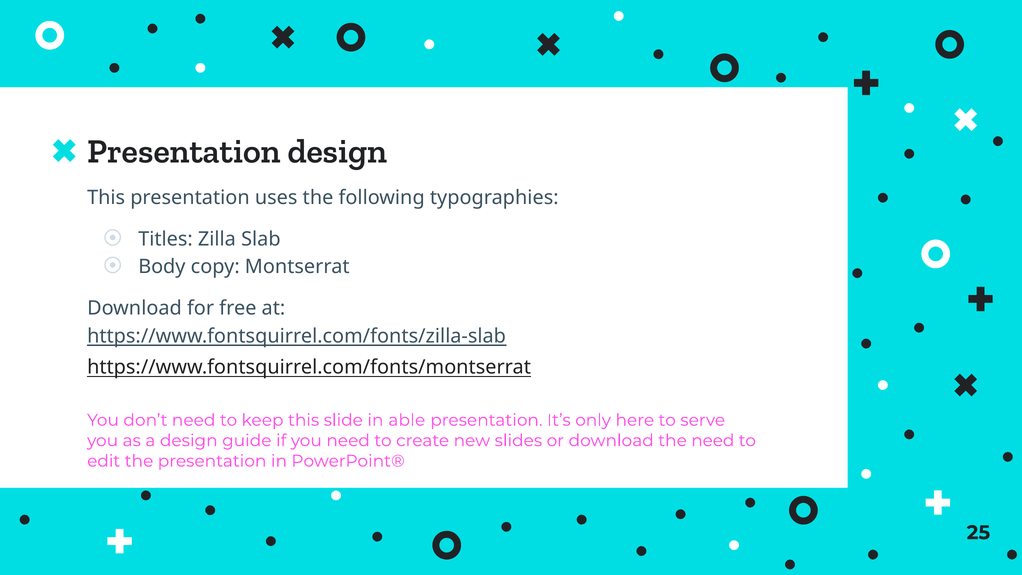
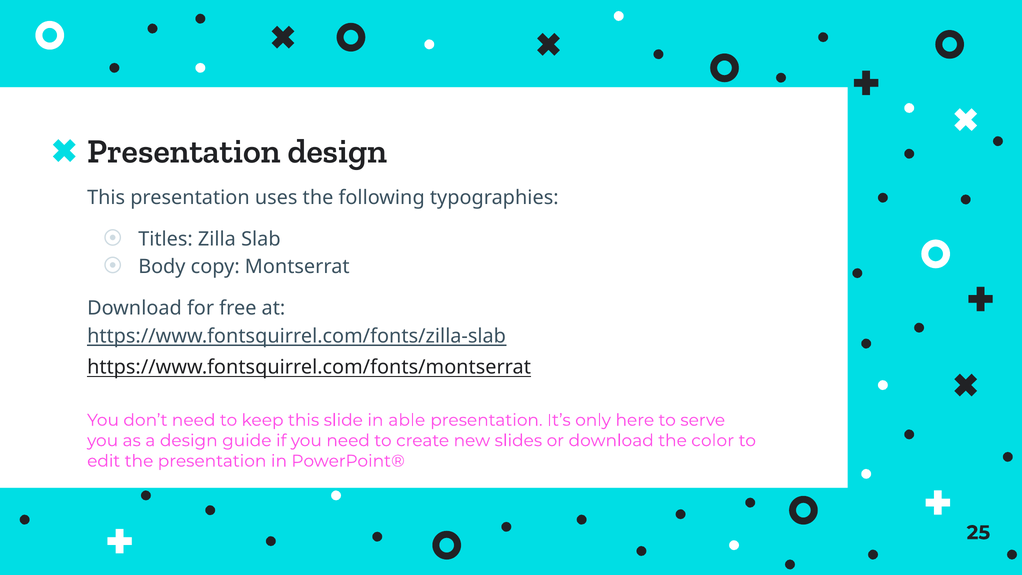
the need: need -> color
